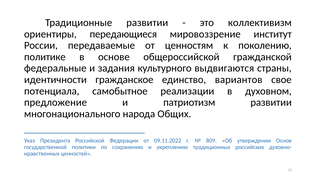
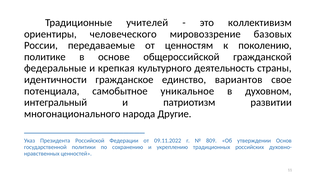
Традиционные развитии: развитии -> учителей
передающиеся: передающиеся -> человеческого
институт: институт -> базовых
задания: задания -> крепкая
выдвигаются: выдвигаются -> деятельность
реализации: реализации -> уникальное
предложение: предложение -> интегральный
Общих: Общих -> Другие
